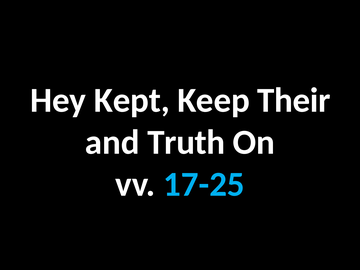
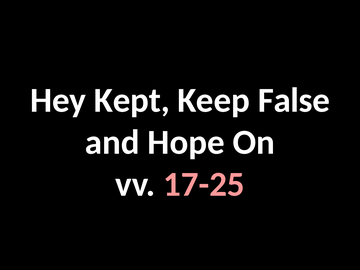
Their: Their -> False
Truth: Truth -> Hope
17-25 colour: light blue -> pink
